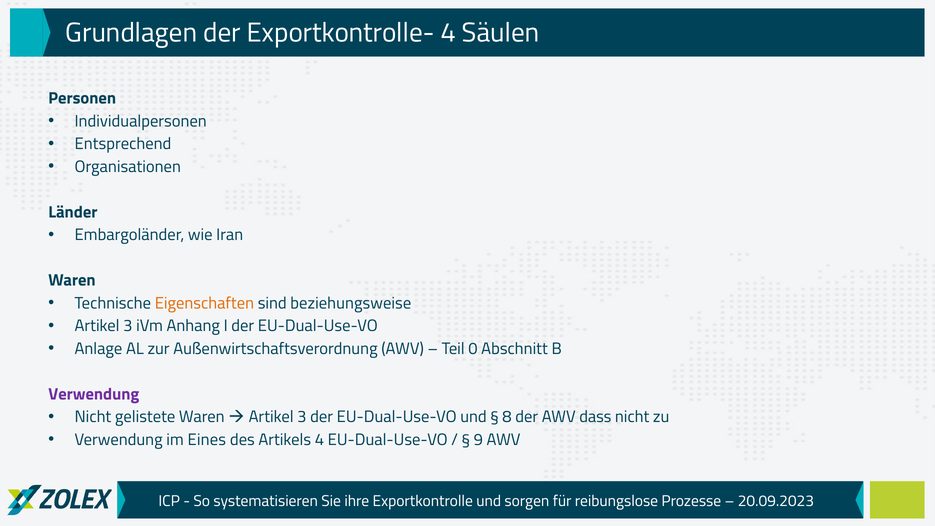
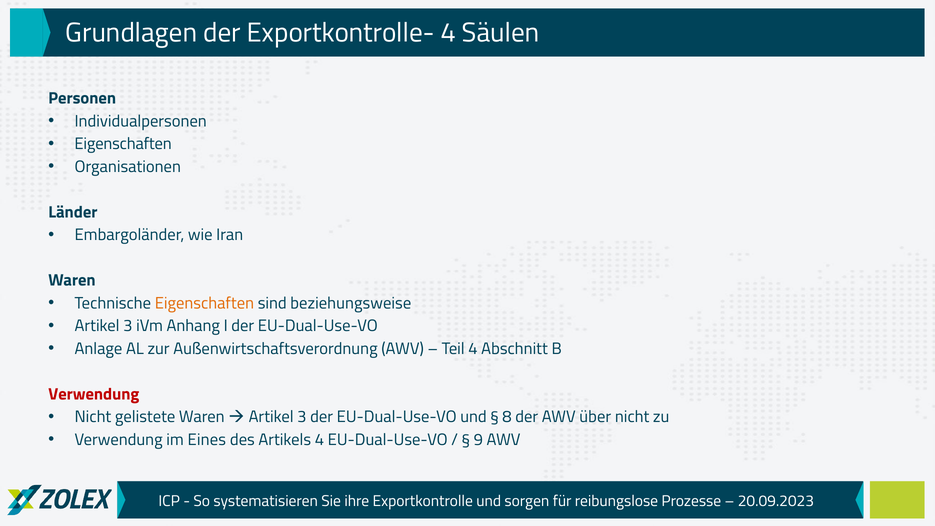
Entsprechend at (123, 144): Entsprechend -> Eigenschaften
Teil 0: 0 -> 4
Verwendung at (94, 394) colour: purple -> red
dass: dass -> über
